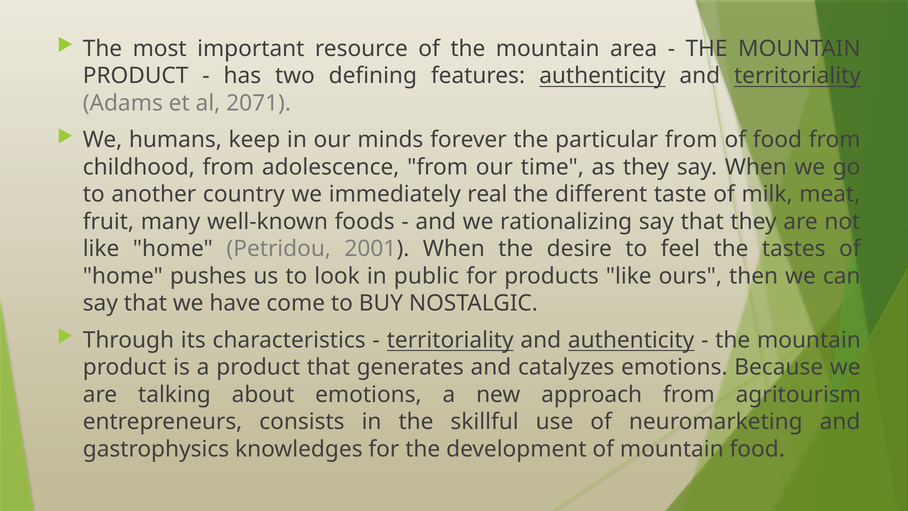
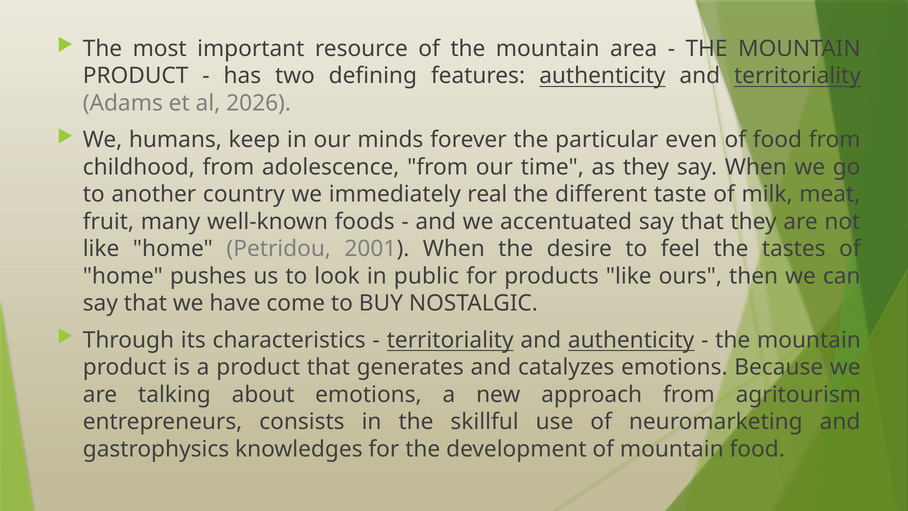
2071: 2071 -> 2026
particular from: from -> even
rationalizing: rationalizing -> accentuated
